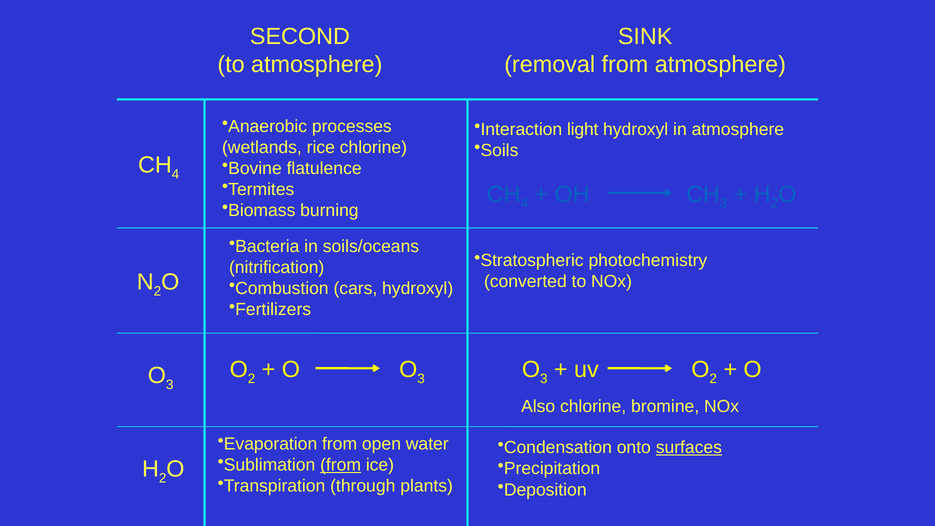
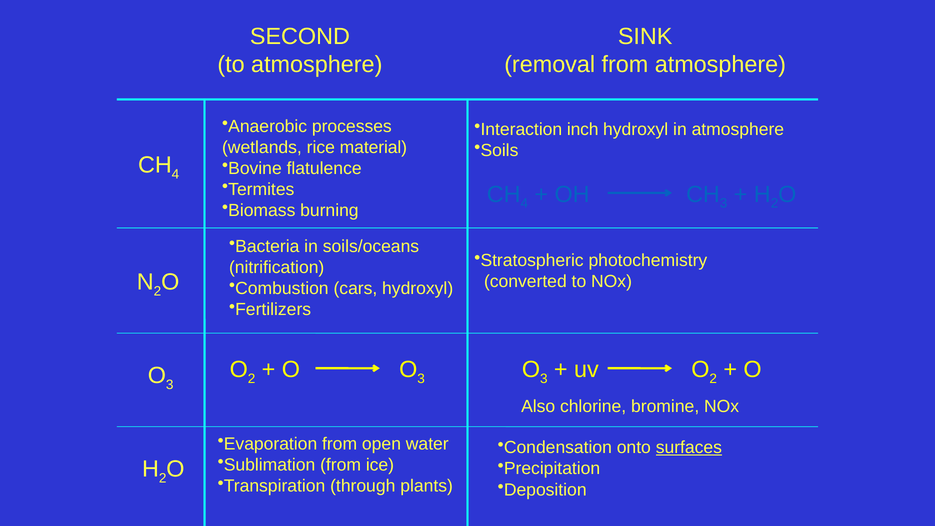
light: light -> inch
rice chlorine: chlorine -> material
from at (341, 465) underline: present -> none
